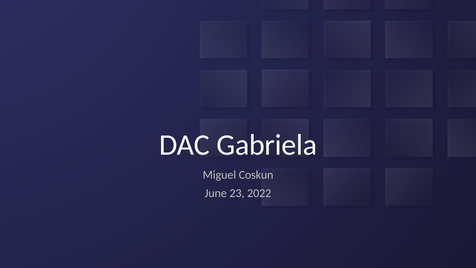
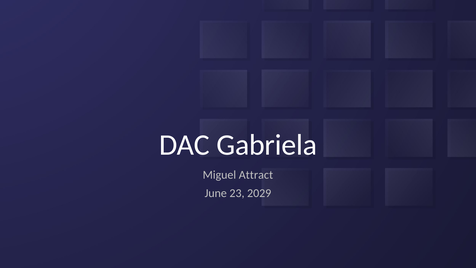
Coskun: Coskun -> Attract
2022: 2022 -> 2029
